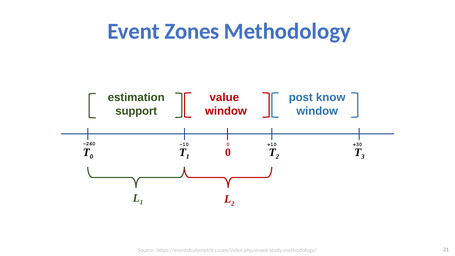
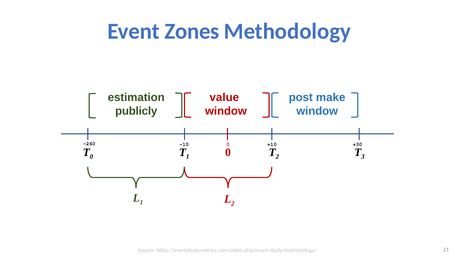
know: know -> make
support: support -> publicly
